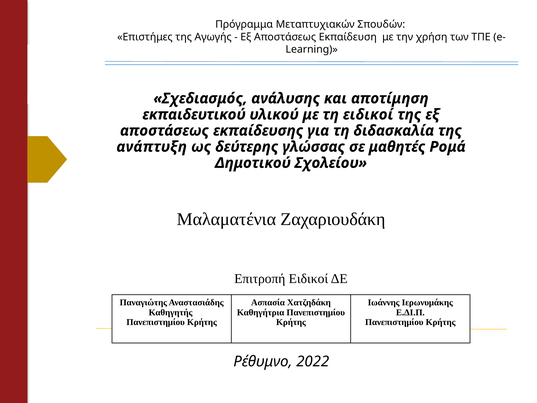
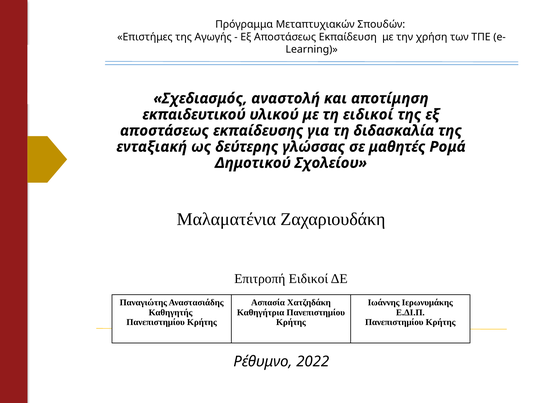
ανάλυσης: ανάλυσης -> αναστολή
ανάπτυξη: ανάπτυξη -> ενταξιακή
